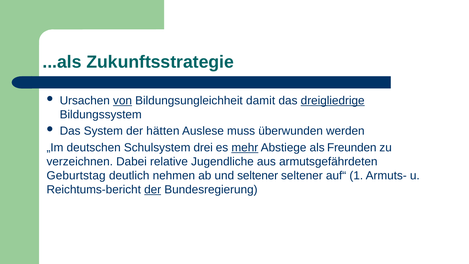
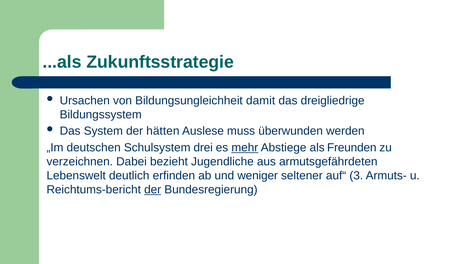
von underline: present -> none
dreigliedrige underline: present -> none
relative: relative -> bezieht
Geburtstag: Geburtstag -> Lebenswelt
nehmen: nehmen -> erfinden
und seltener: seltener -> weniger
1: 1 -> 3
